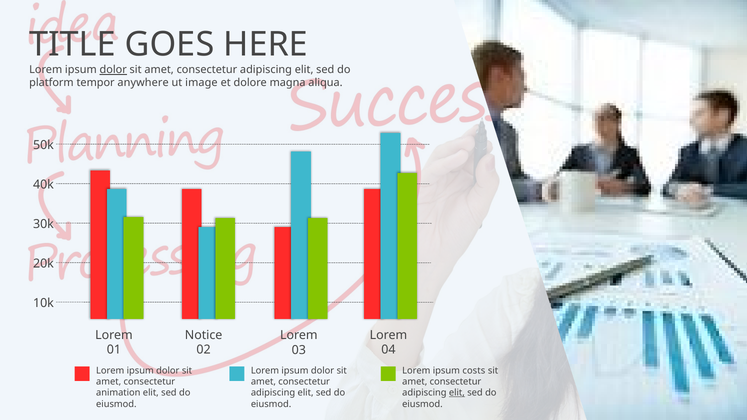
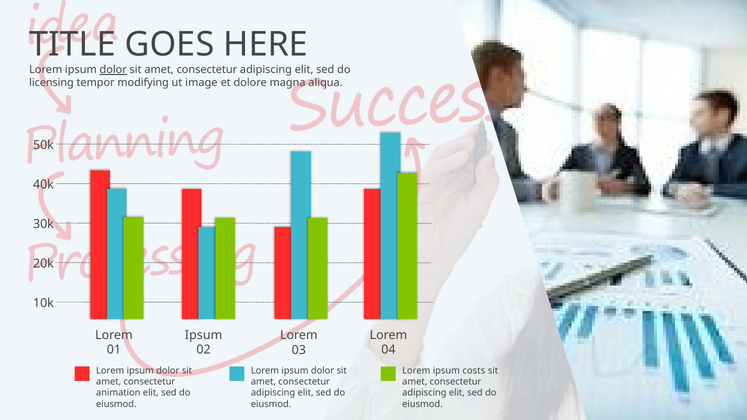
platform: platform -> licensing
anywhere: anywhere -> modifying
Notice at (204, 335): Notice -> Ipsum
elit at (457, 393) underline: present -> none
